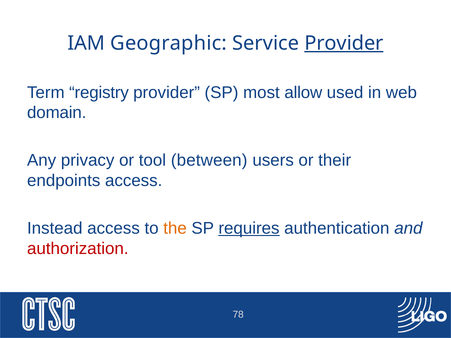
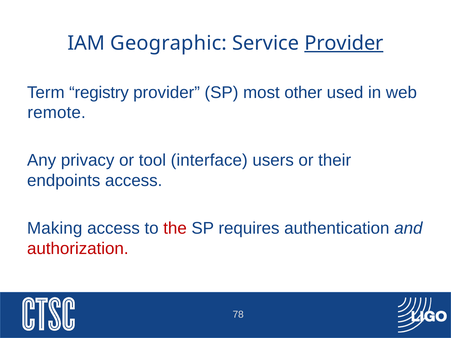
allow: allow -> other
domain: domain -> remote
between: between -> interface
Instead: Instead -> Making
the colour: orange -> red
requires underline: present -> none
